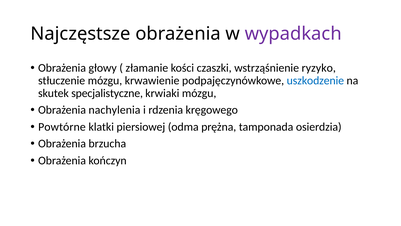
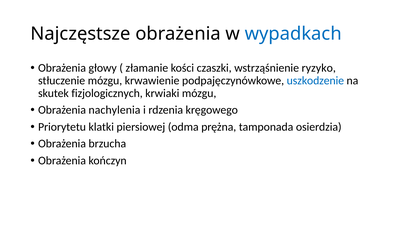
wypadkach colour: purple -> blue
specjalistyczne: specjalistyczne -> fizjologicznych
Powtórne: Powtórne -> Priorytetu
